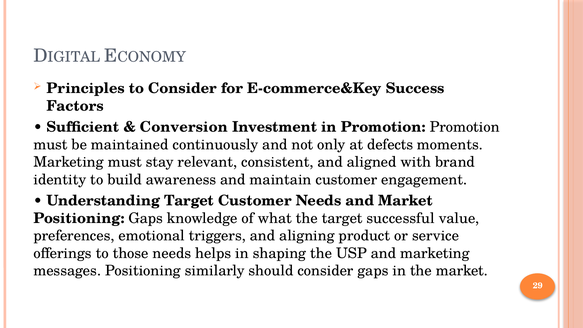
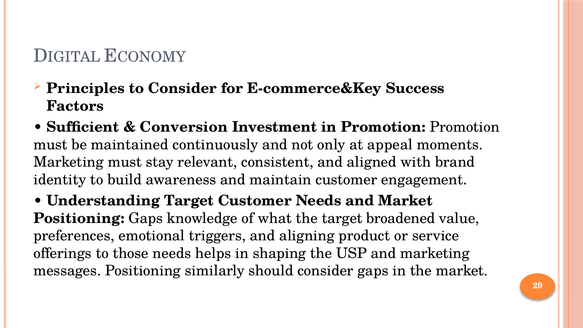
defects: defects -> appeal
successful: successful -> broadened
